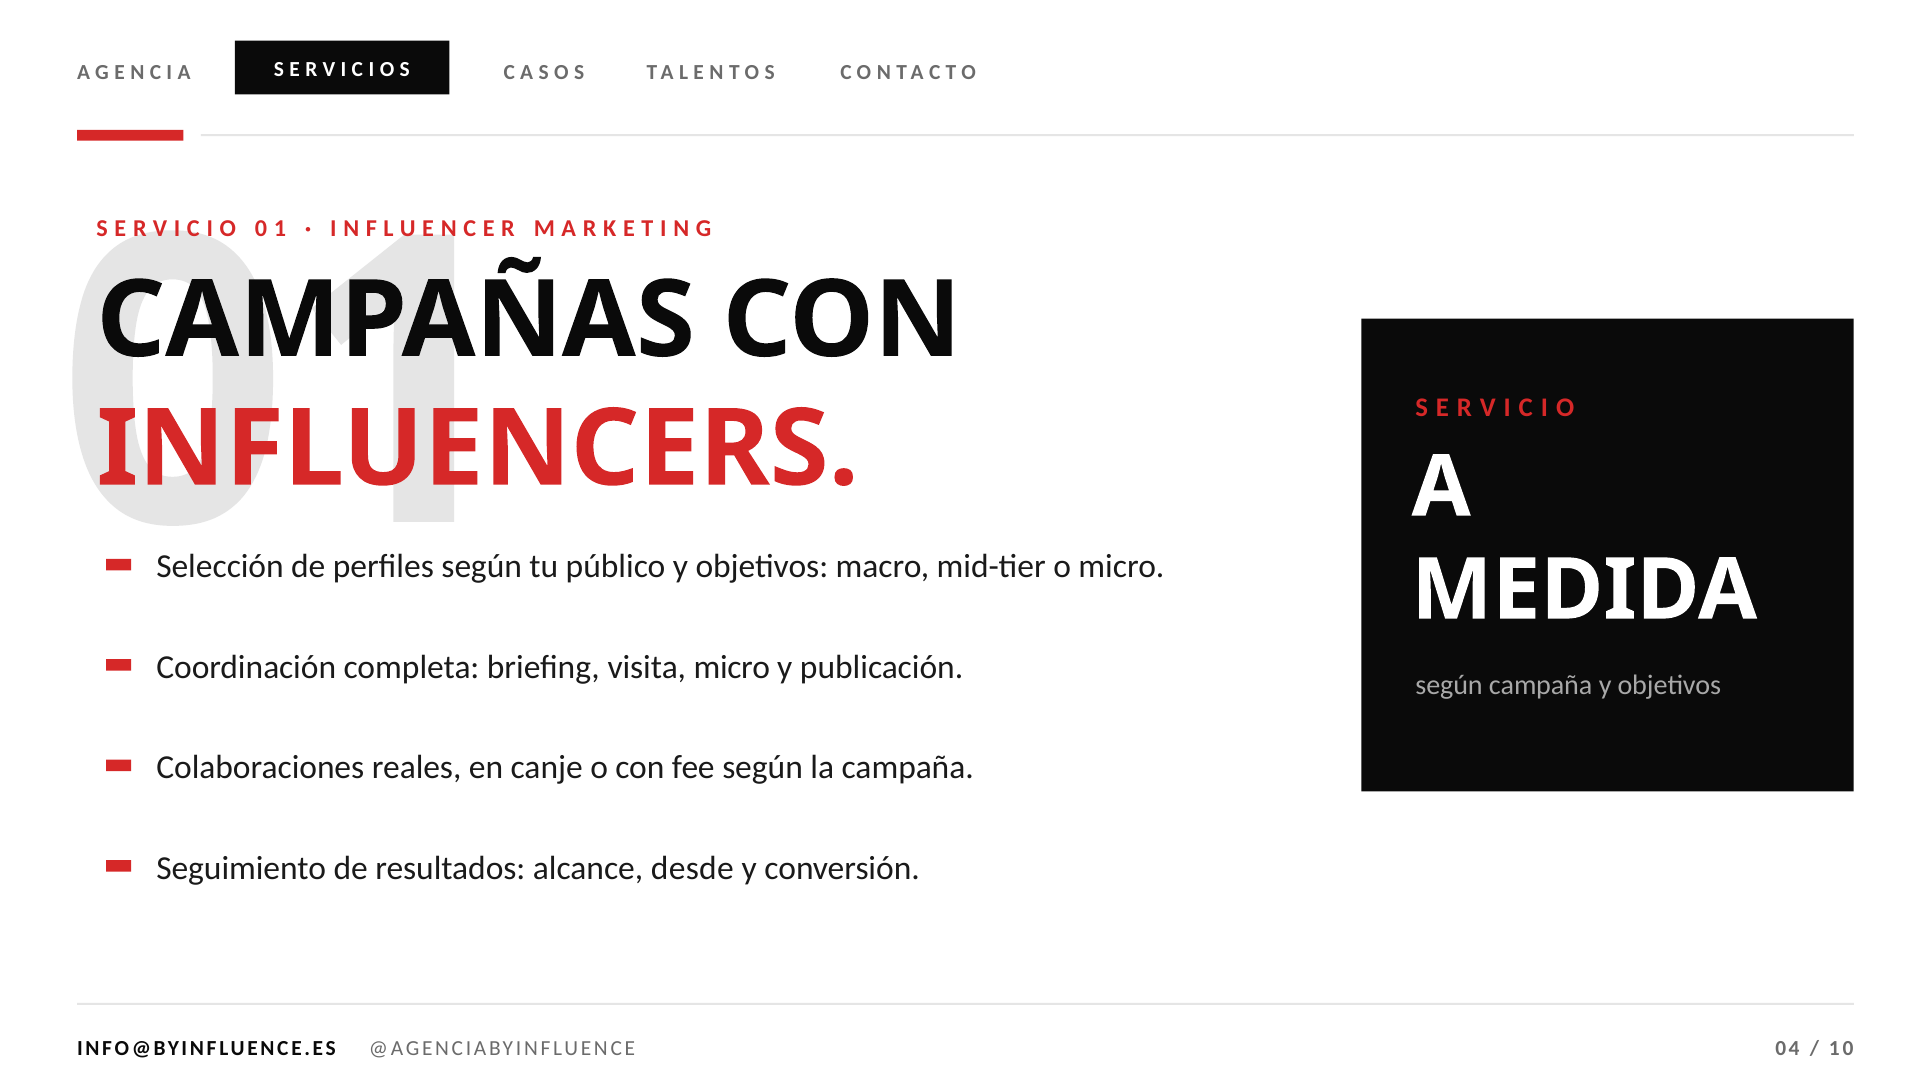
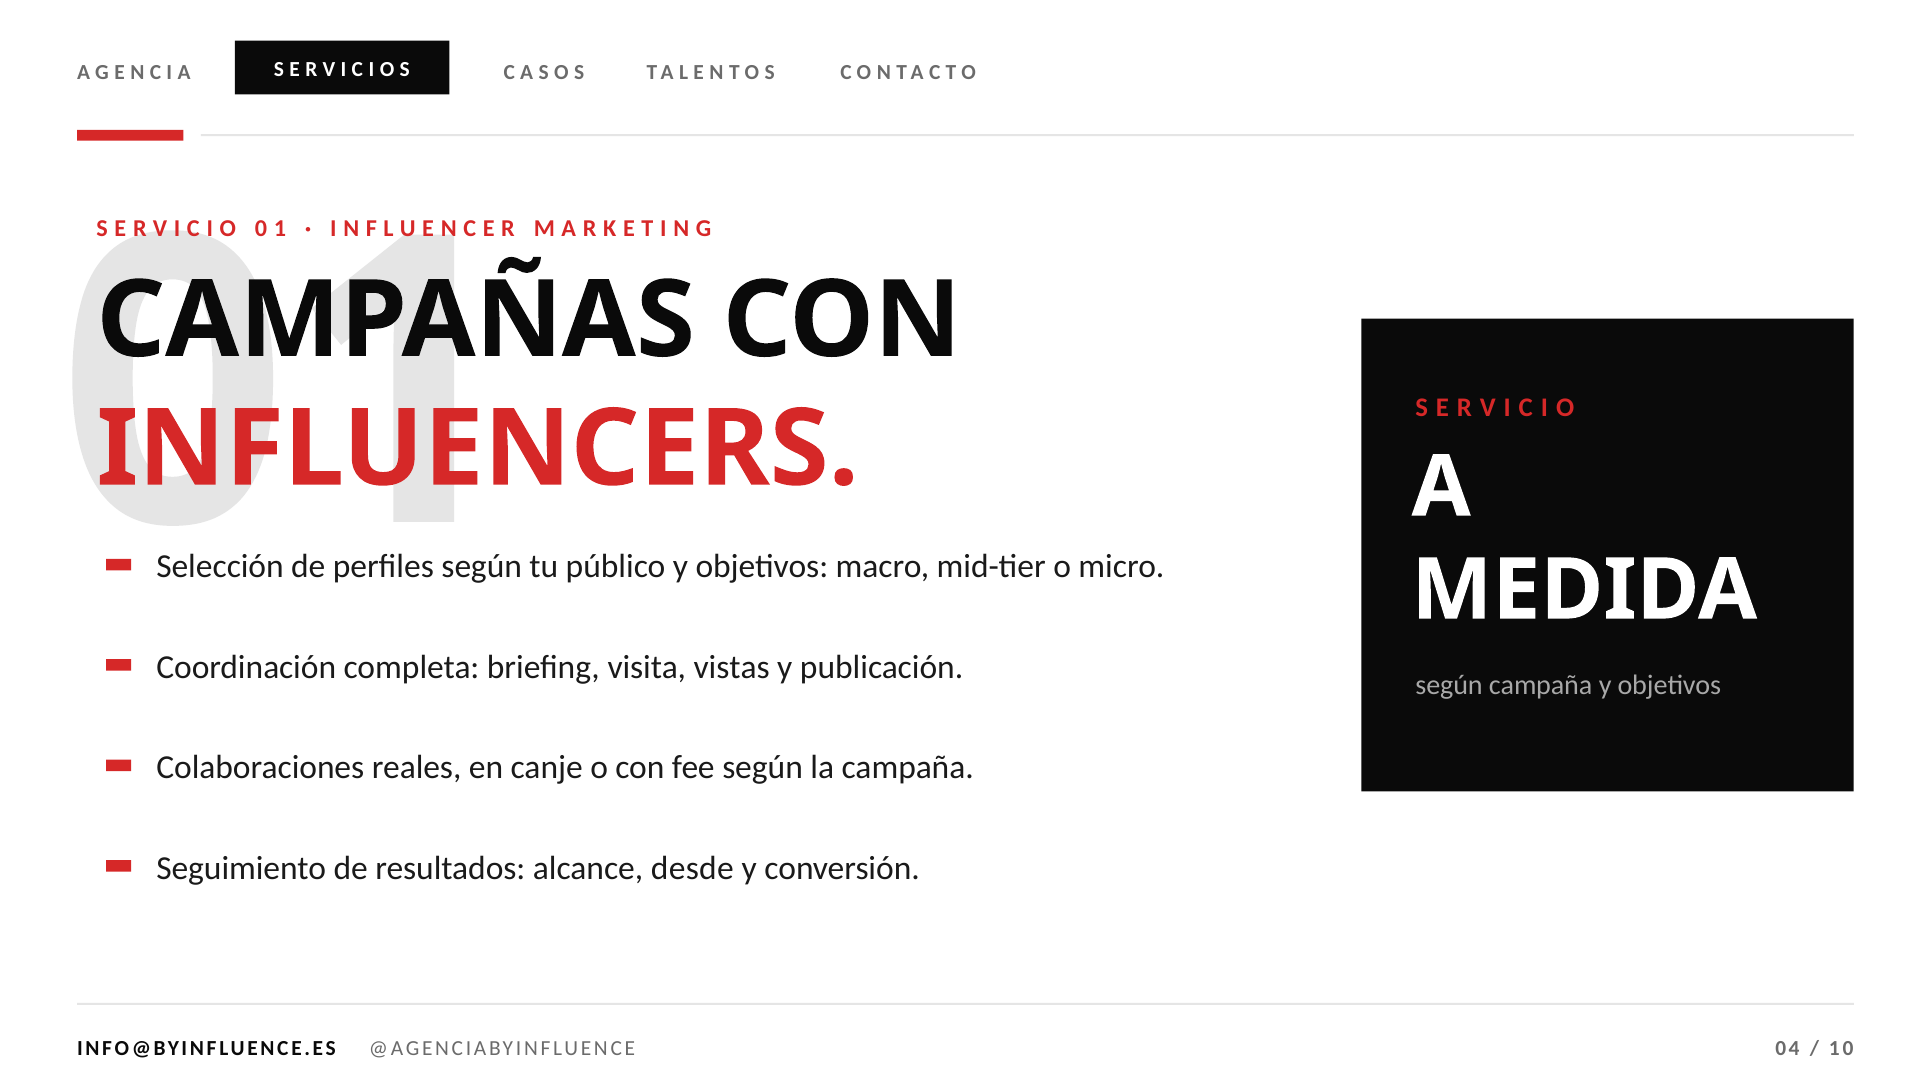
visita micro: micro -> vistas
